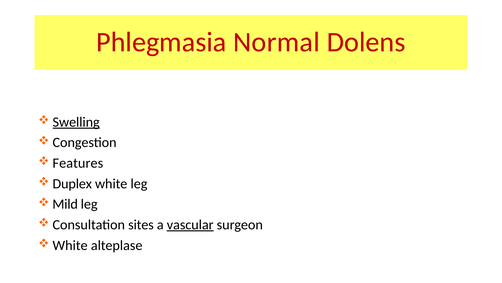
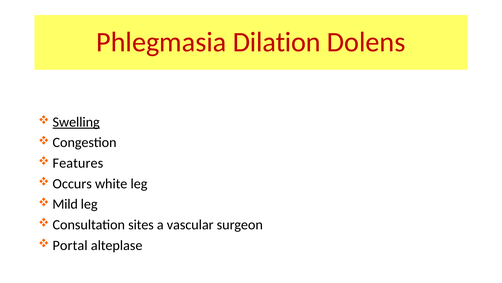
Normal: Normal -> Dilation
Duplex: Duplex -> Occurs
vascular underline: present -> none
White at (70, 245): White -> Portal
